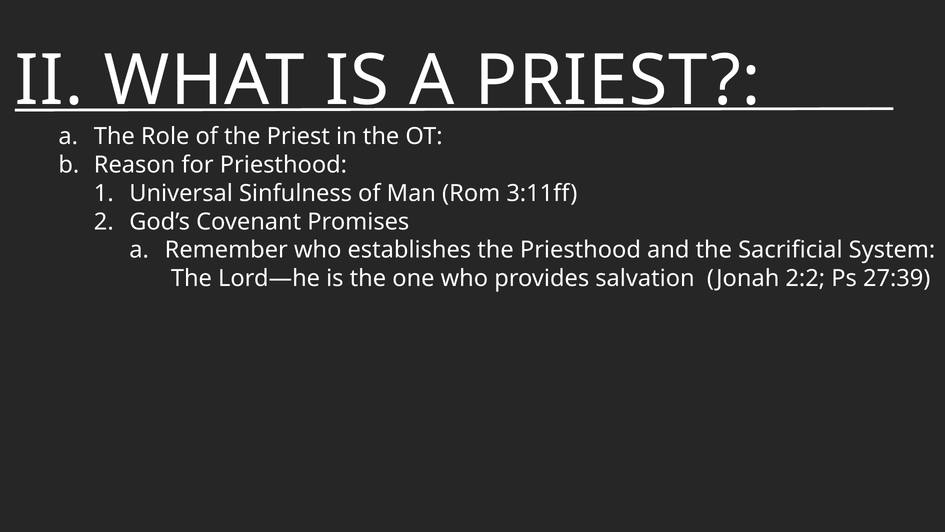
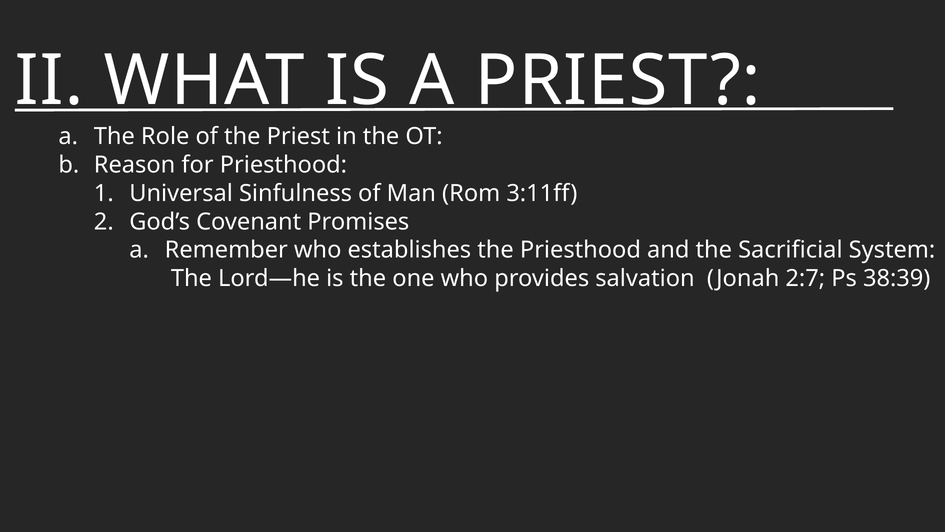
2:2: 2:2 -> 2:7
27:39: 27:39 -> 38:39
